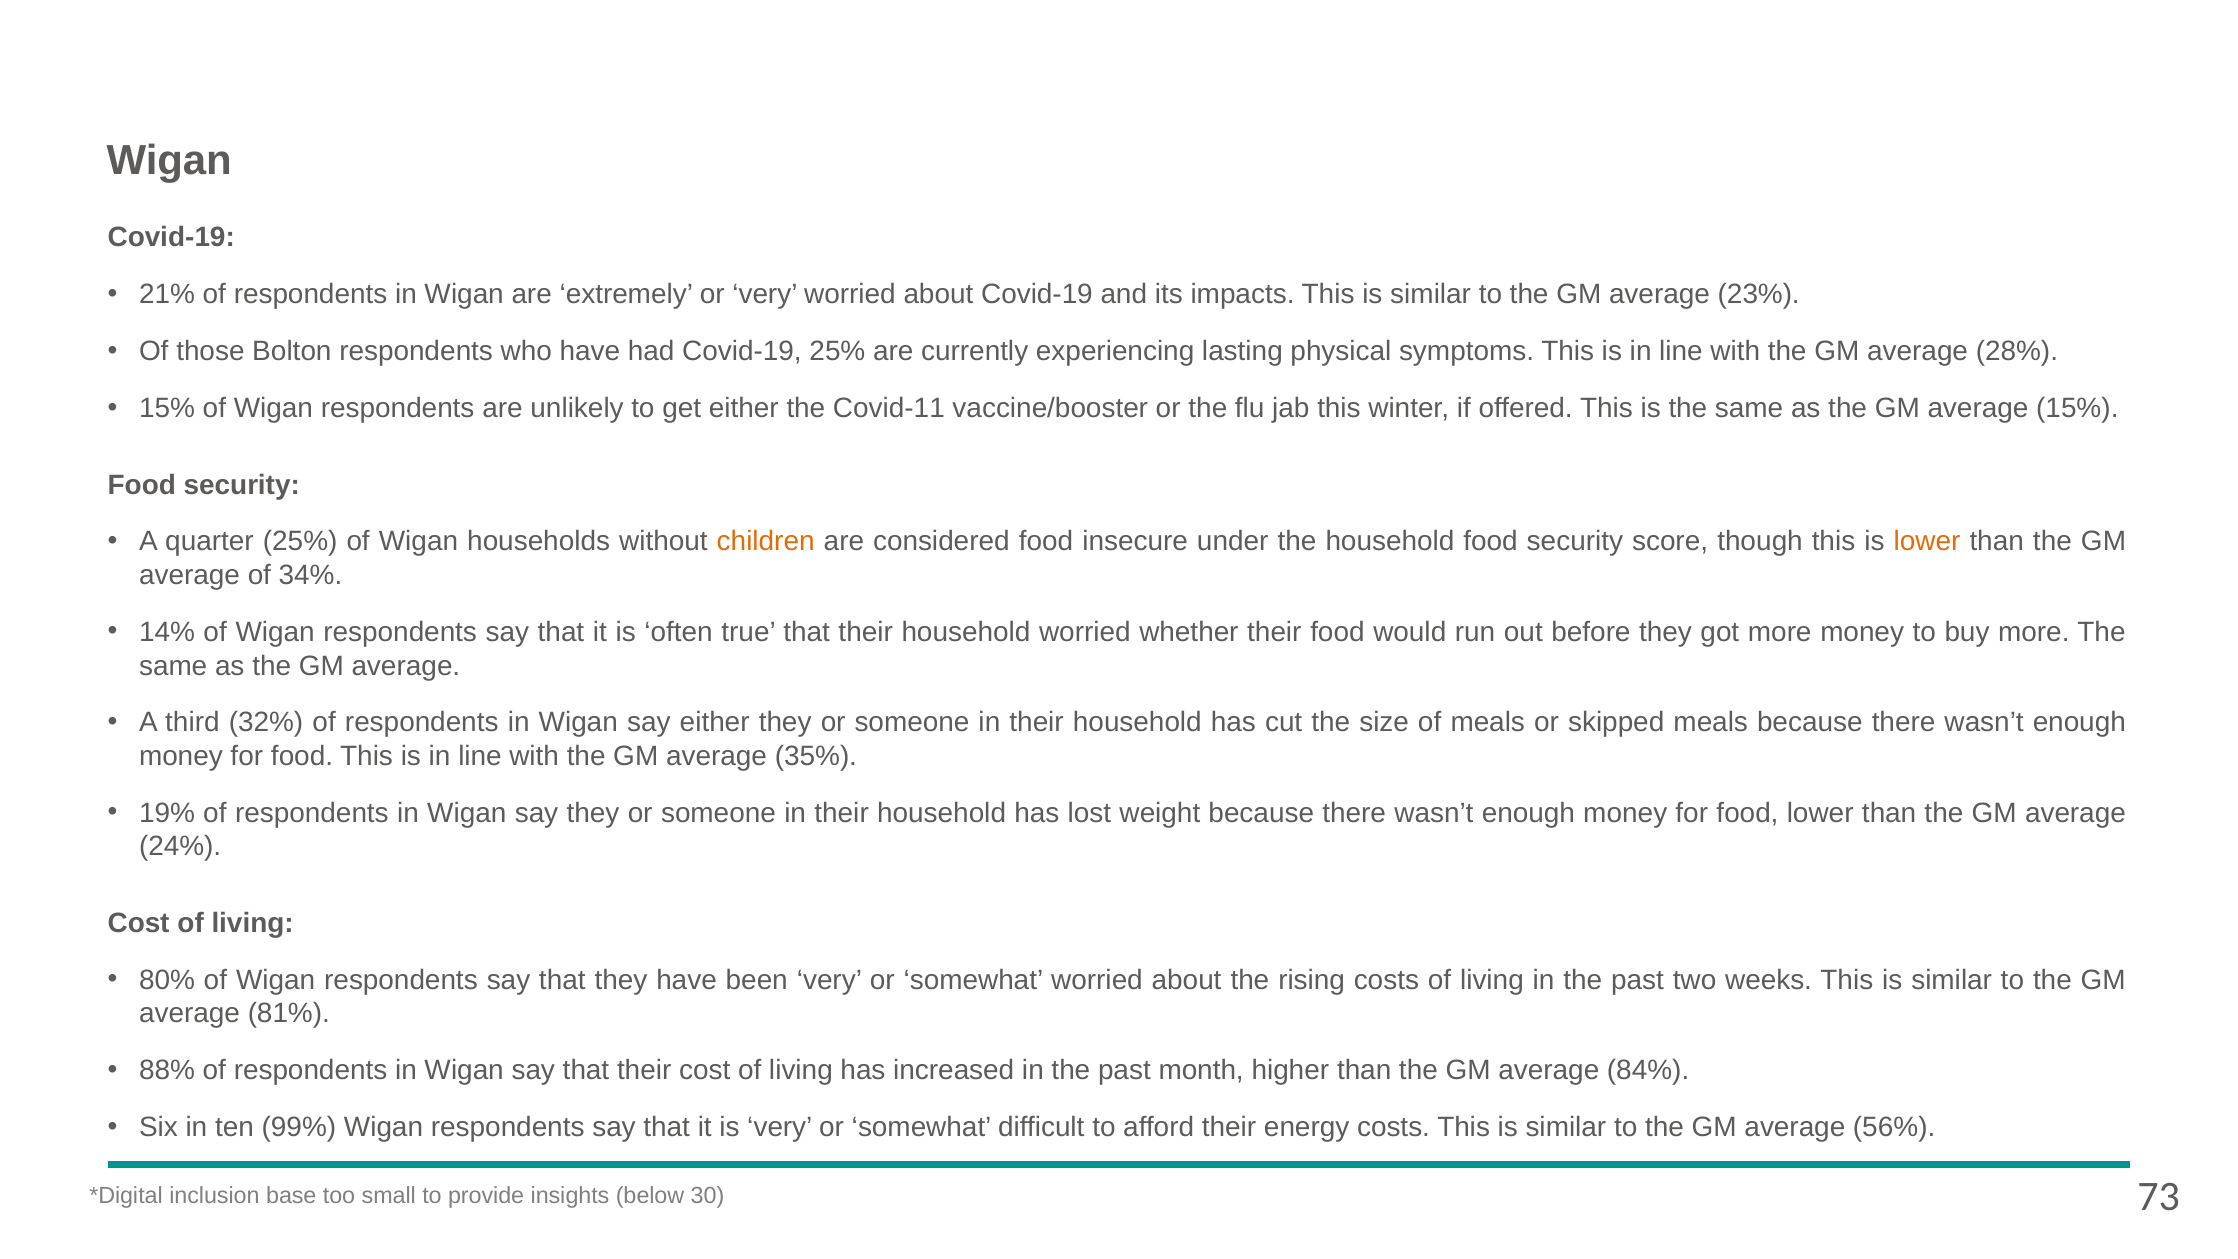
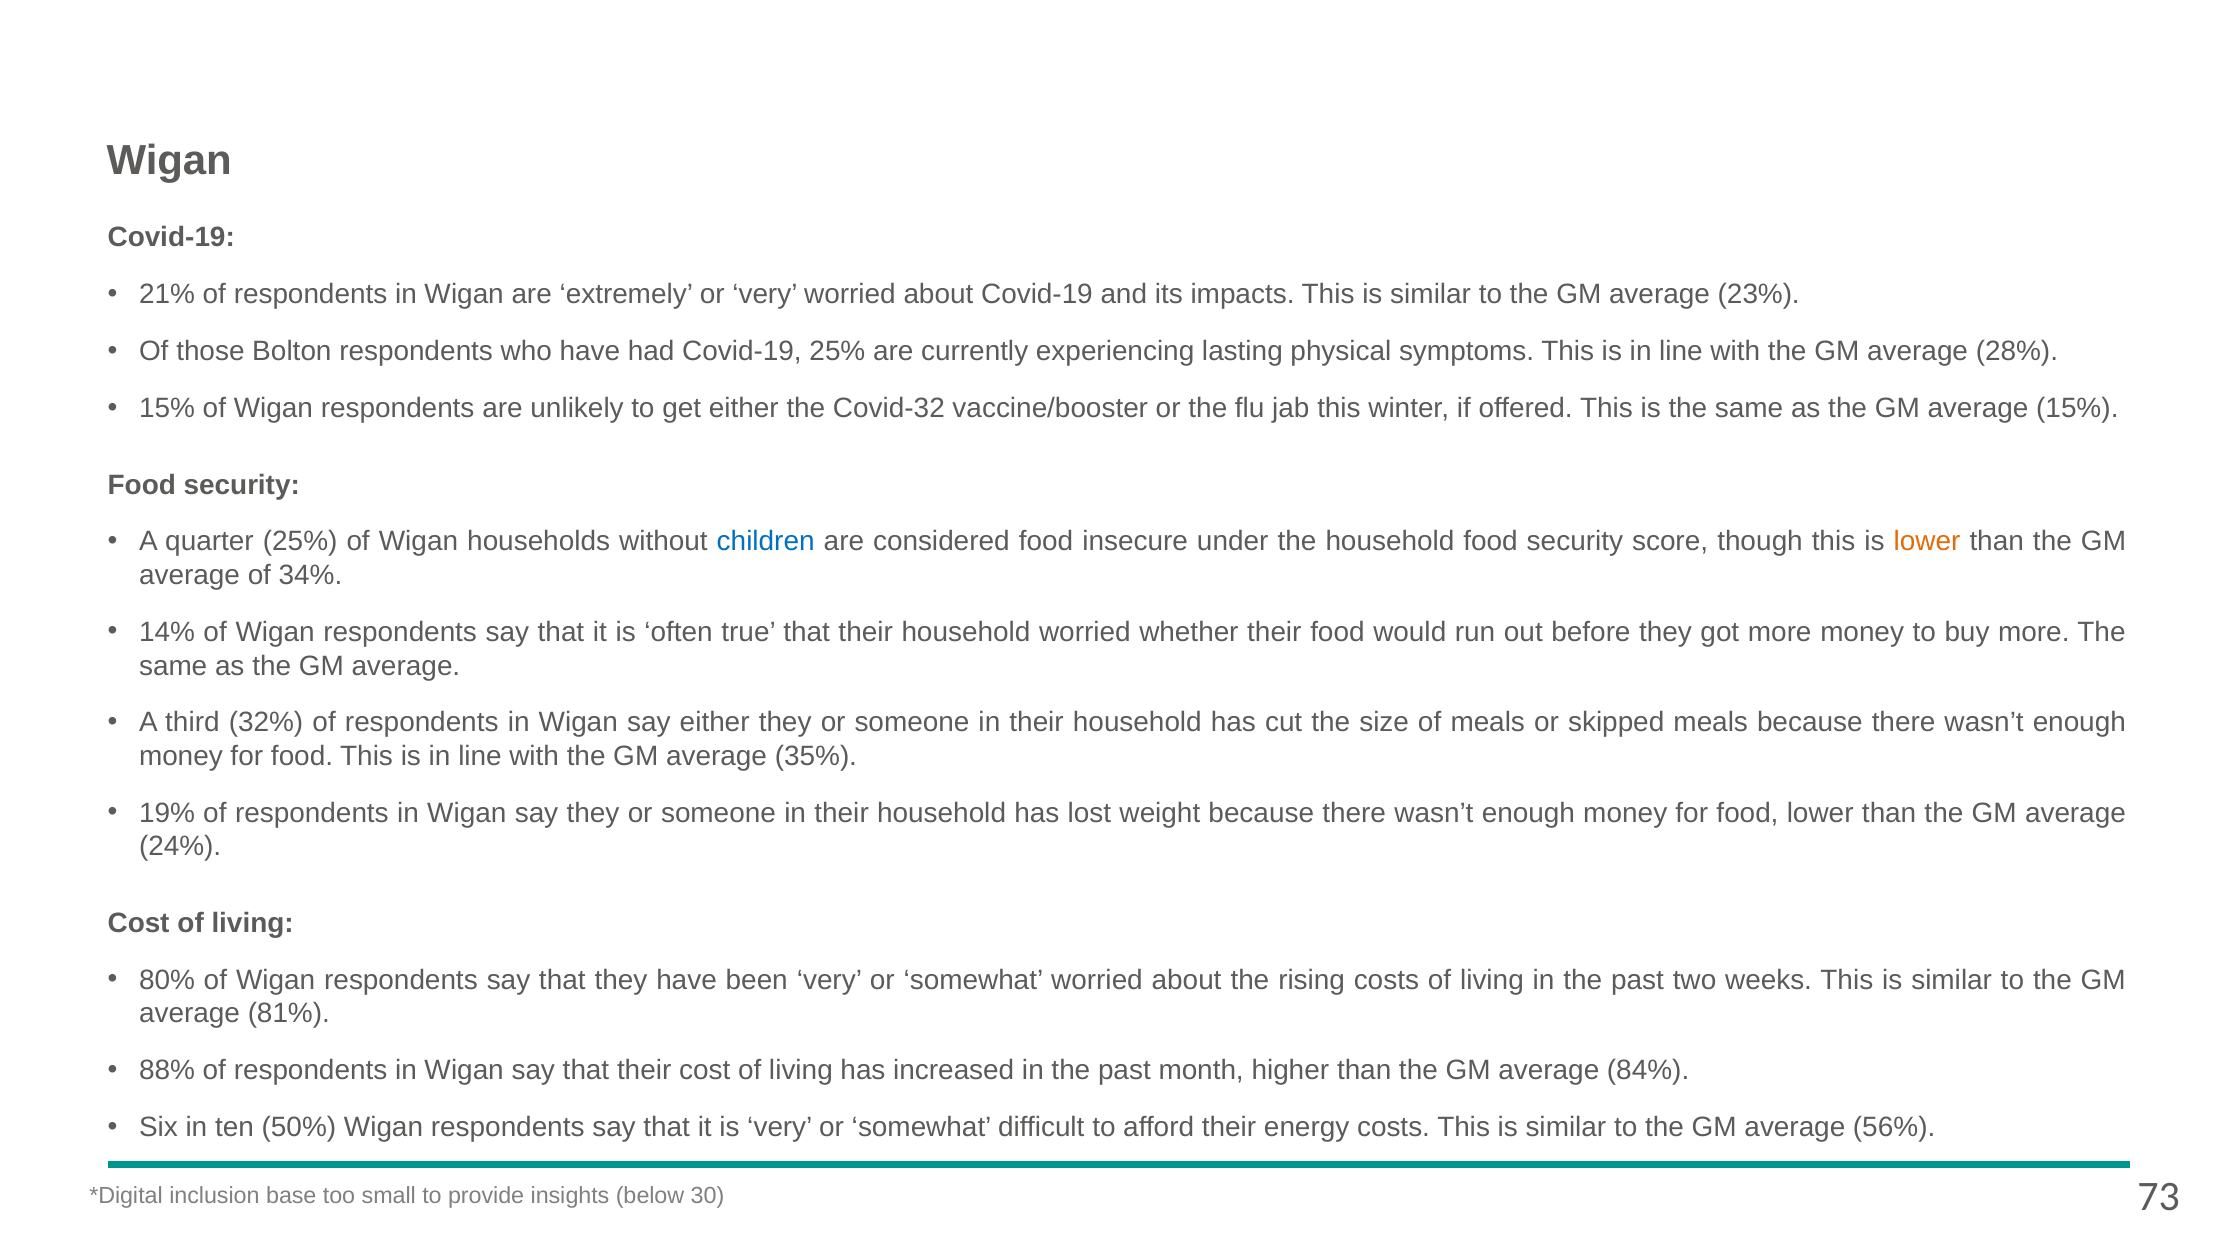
Covid-11: Covid-11 -> Covid-32
children colour: orange -> blue
99%: 99% -> 50%
